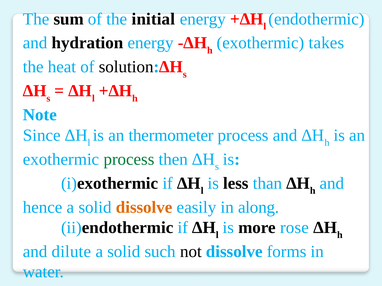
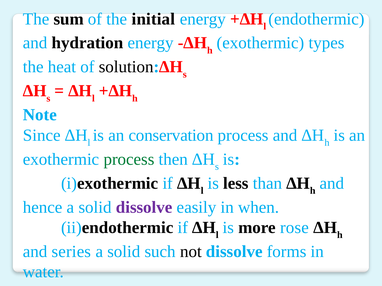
takes: takes -> types
thermometer: thermometer -> conservation
dissolve at (144, 208) colour: orange -> purple
along: along -> when
dilute: dilute -> series
